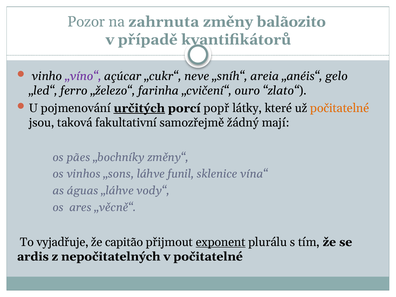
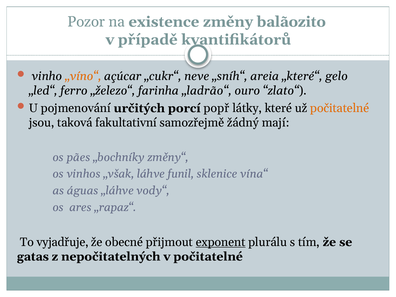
zahrnuta: zahrnuta -> existence
„víno“ colour: purple -> orange
„anéis“: „anéis“ -> „které“
„cvičení“: „cvičení“ -> „ladrão“
určitých underline: present -> none
„sons: „sons -> „však
„věcně“: „věcně“ -> „rapaz“
capitão: capitão -> obecné
ardis: ardis -> gatas
